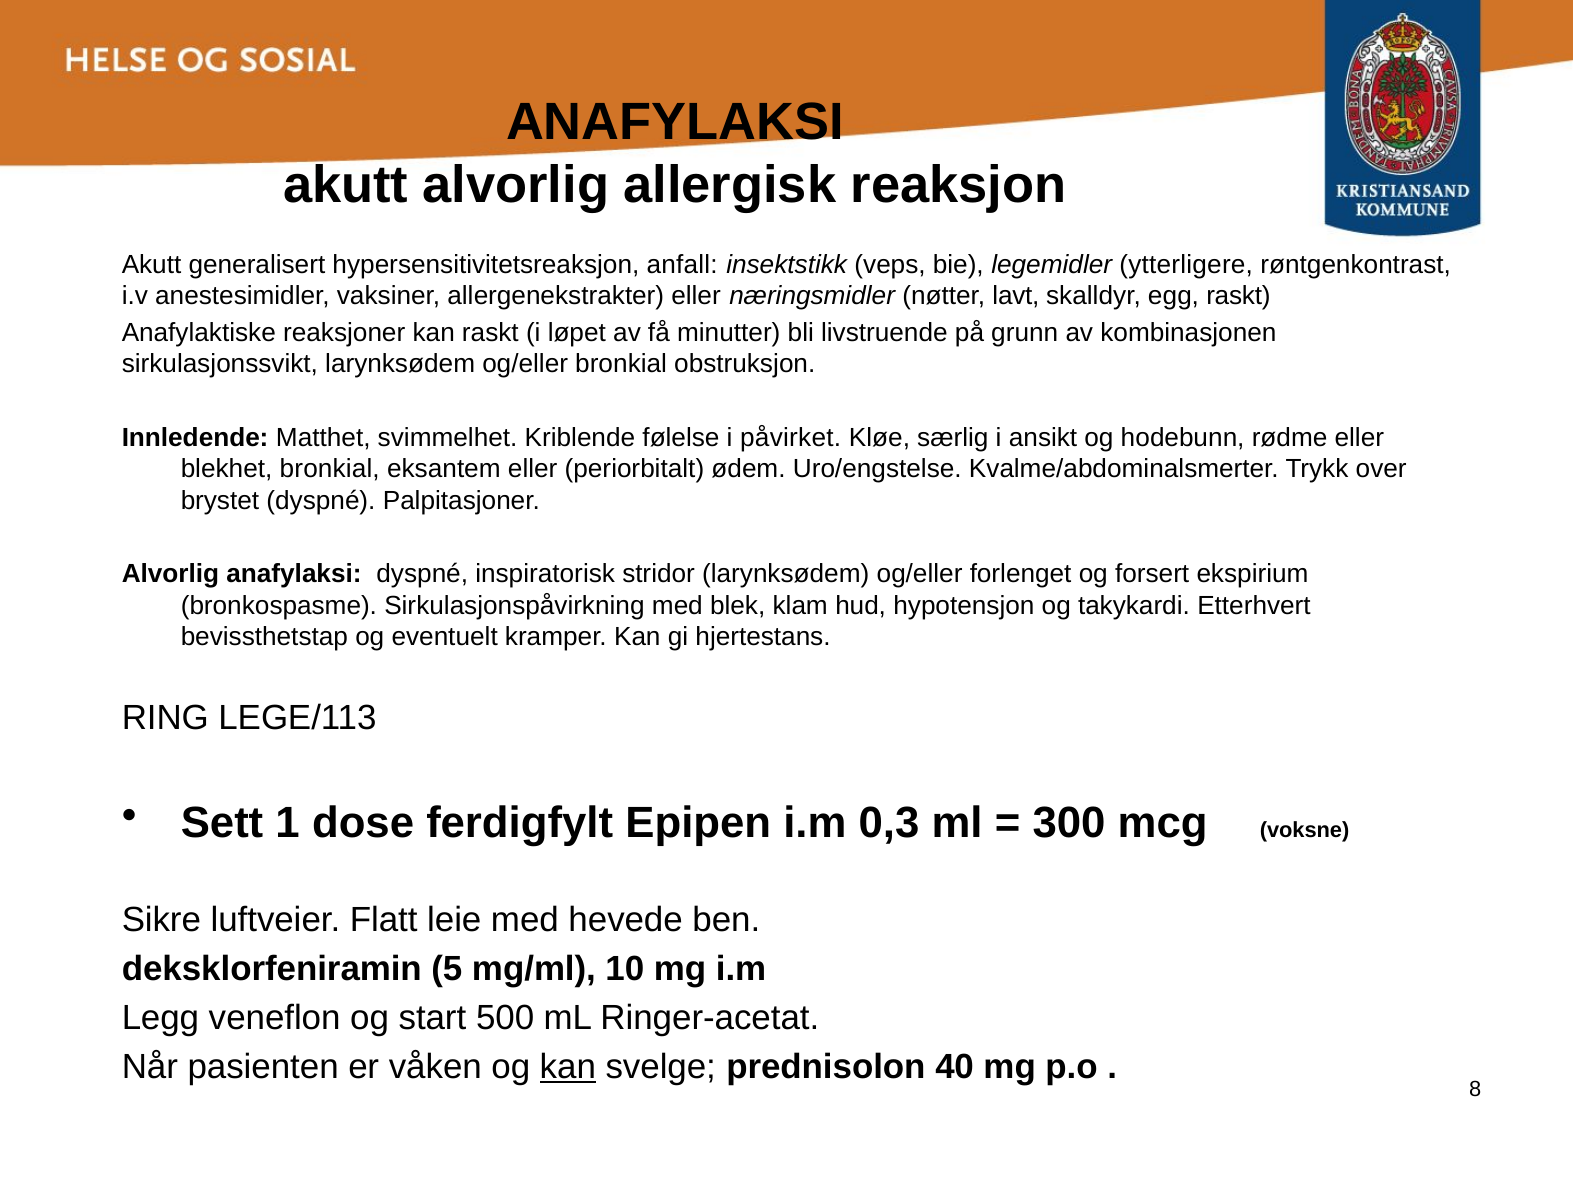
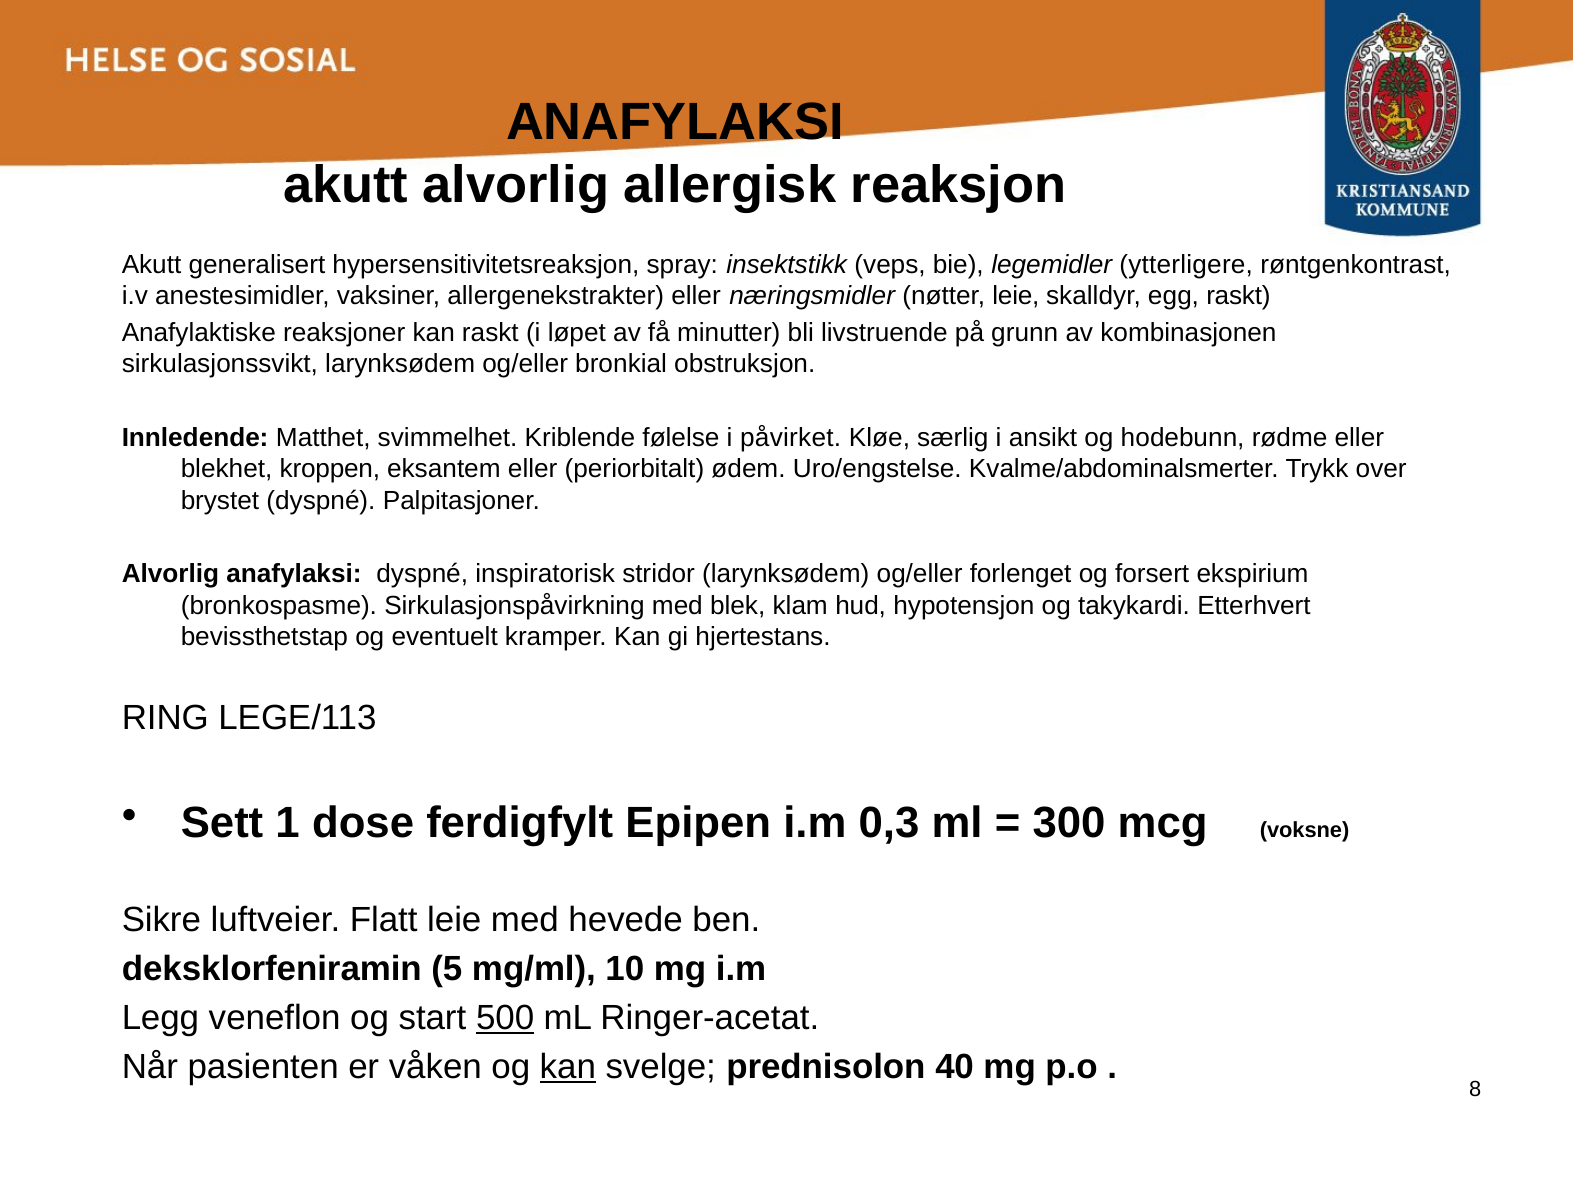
anfall: anfall -> spray
nøtter lavt: lavt -> leie
blekhet bronkial: bronkial -> kroppen
500 underline: none -> present
